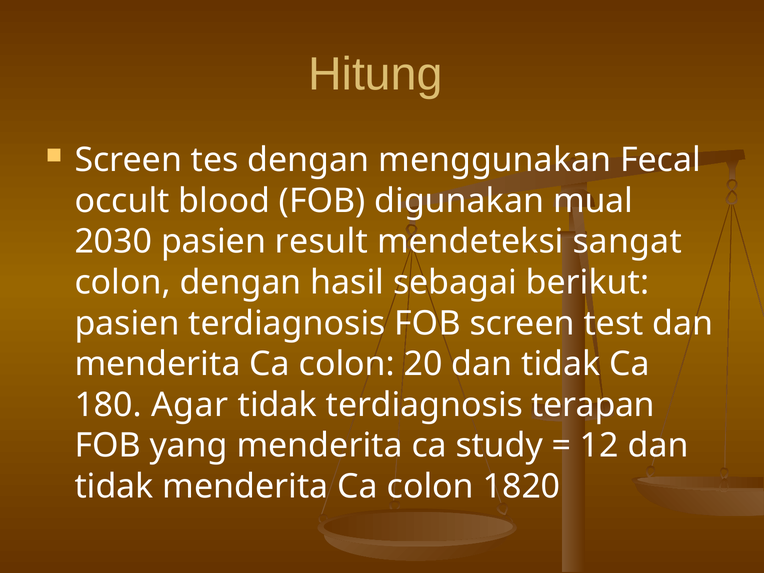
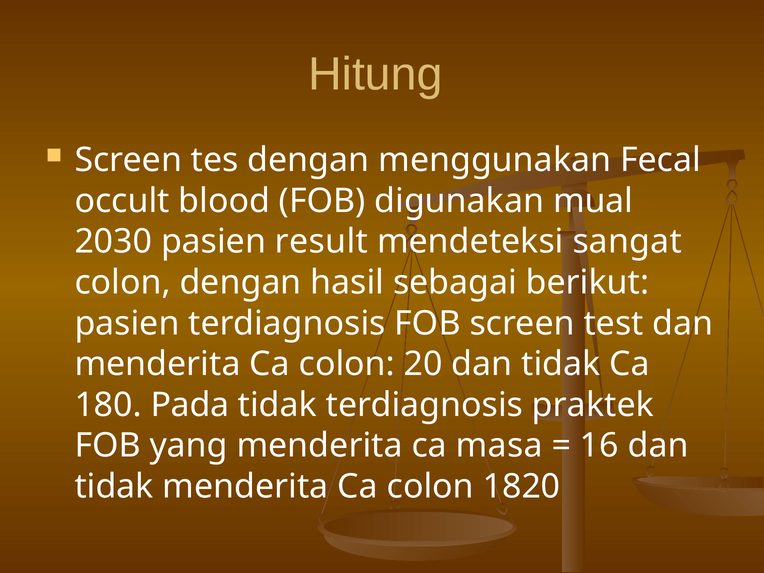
Agar: Agar -> Pada
terapan: terapan -> praktek
study: study -> masa
12: 12 -> 16
